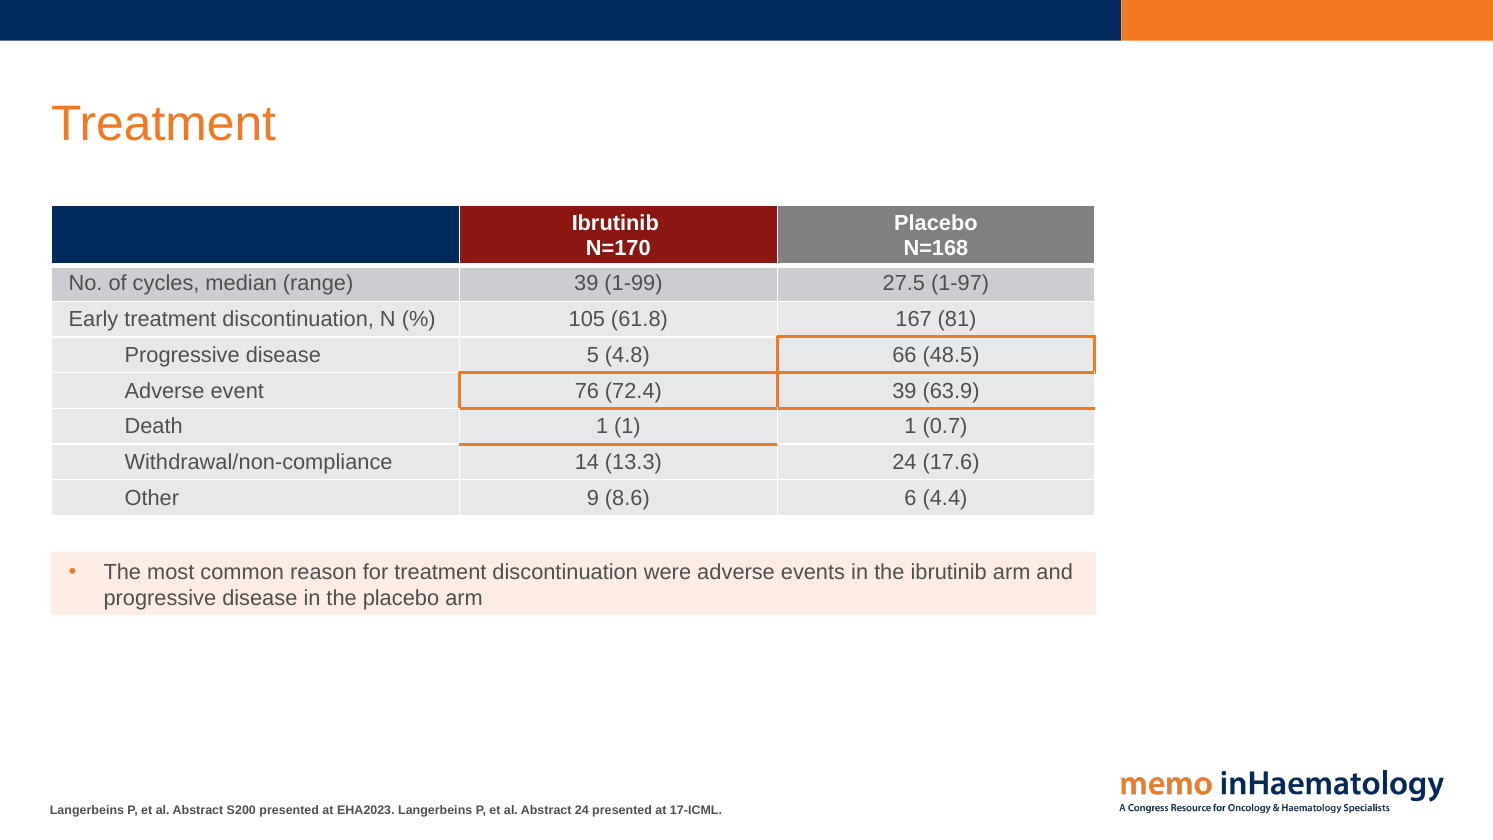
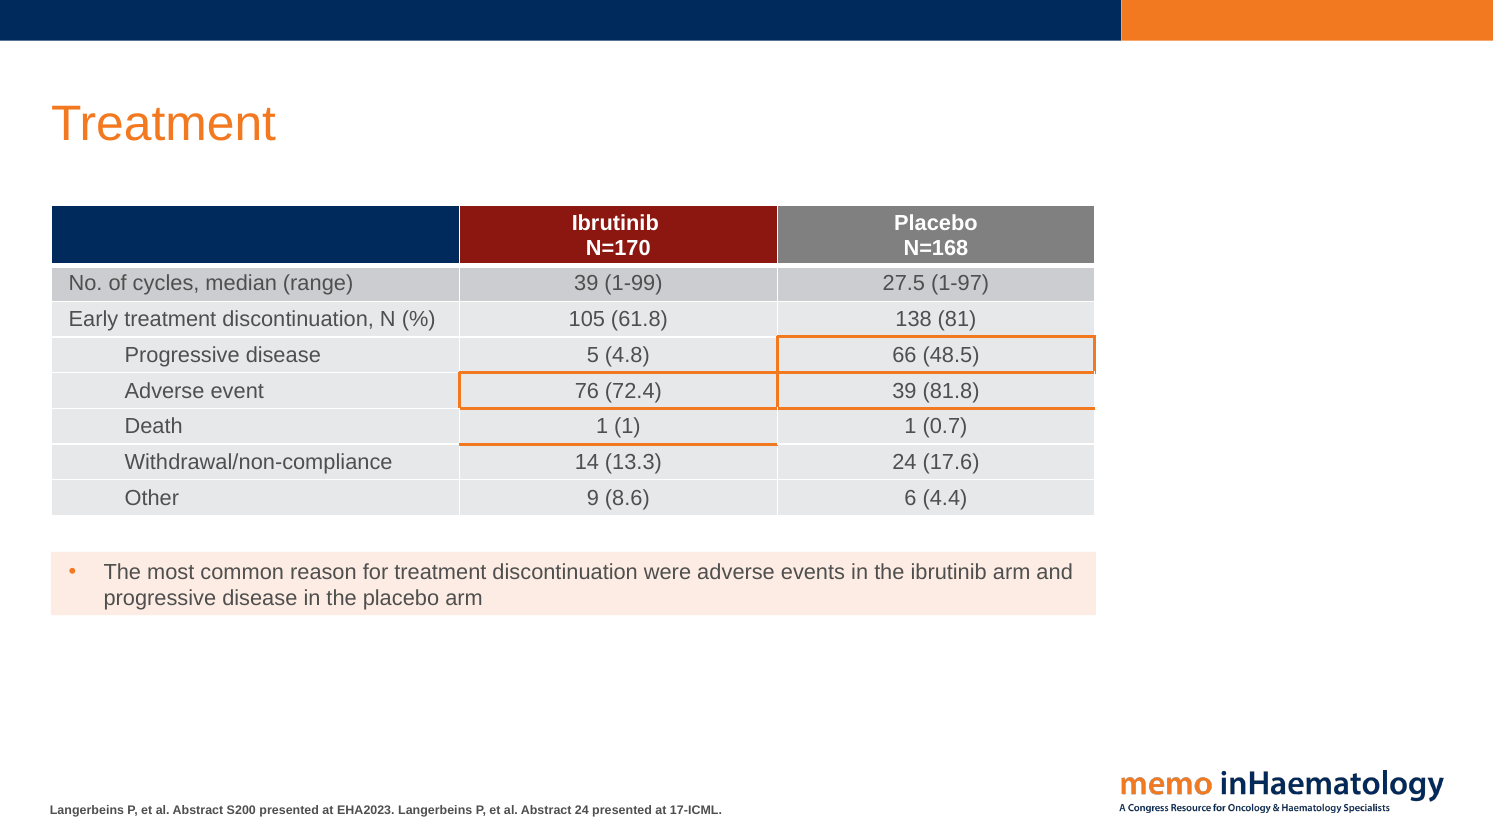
167: 167 -> 138
63.9: 63.9 -> 81.8
